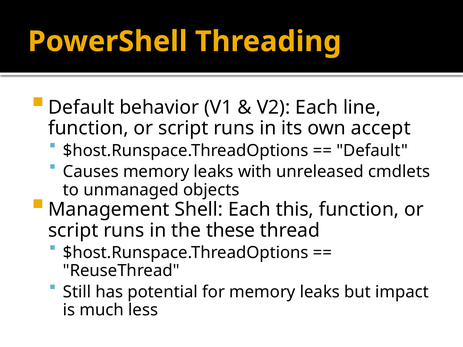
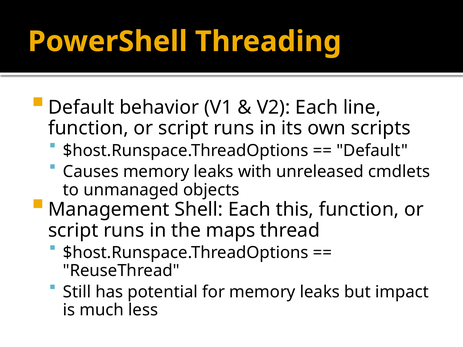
accept: accept -> scripts
these: these -> maps
